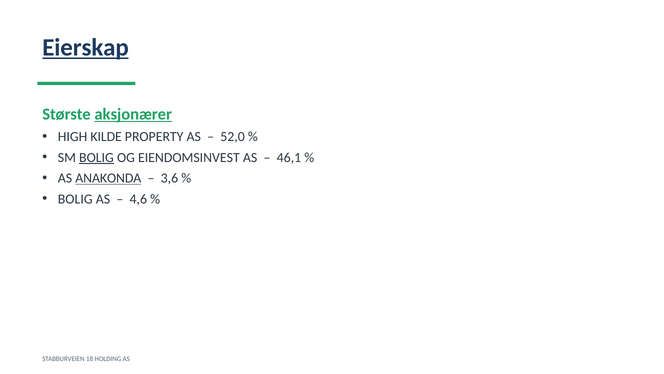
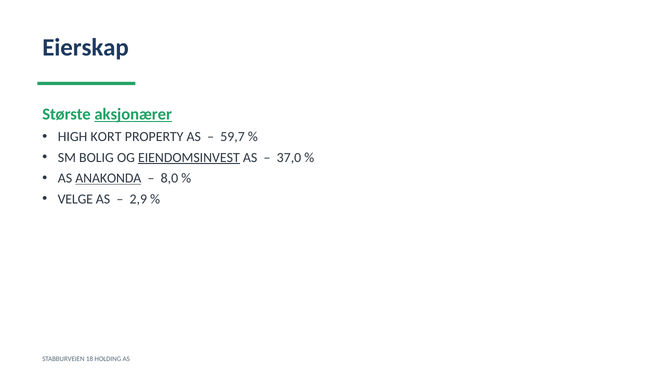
Eierskap underline: present -> none
KILDE: KILDE -> KORT
52,0: 52,0 -> 59,7
BOLIG at (96, 157) underline: present -> none
EIENDOMSINVEST underline: none -> present
46,1: 46,1 -> 37,0
3,6: 3,6 -> 8,0
BOLIG at (75, 199): BOLIG -> VELGE
4,6: 4,6 -> 2,9
